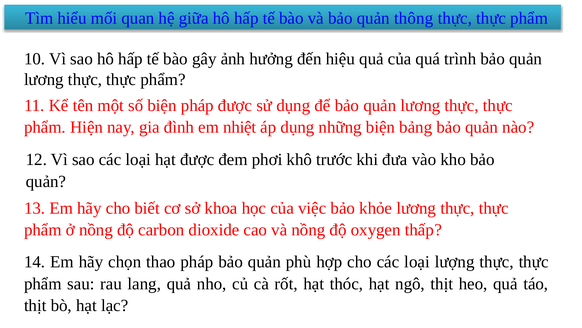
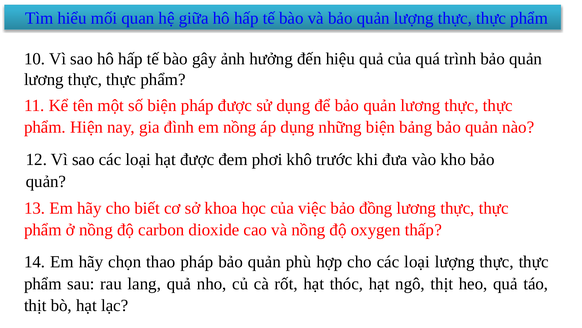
quản thông: thông -> lượng
em nhiệt: nhiệt -> nồng
khỏe: khỏe -> đồng
